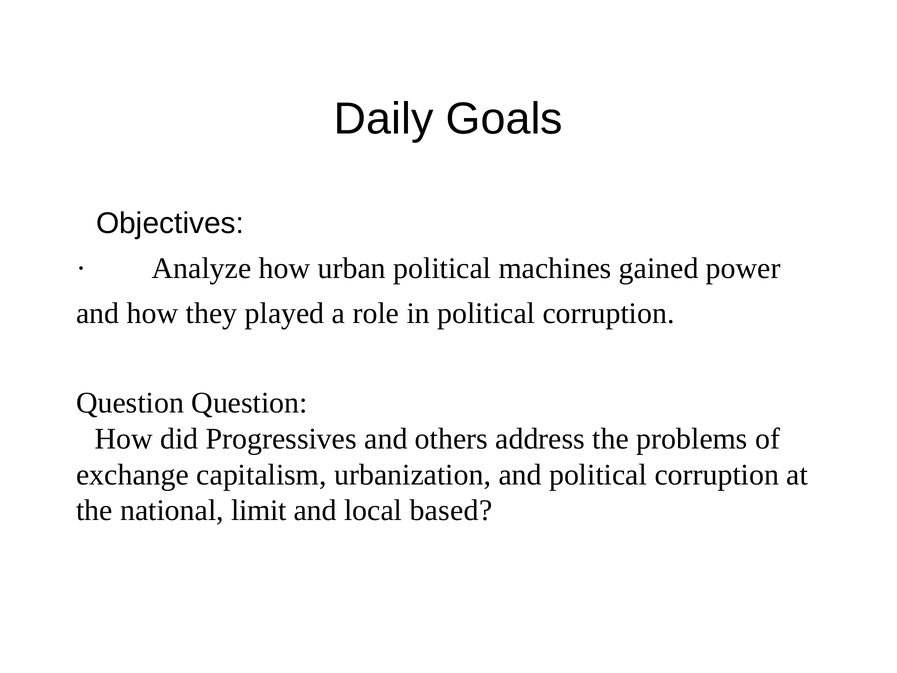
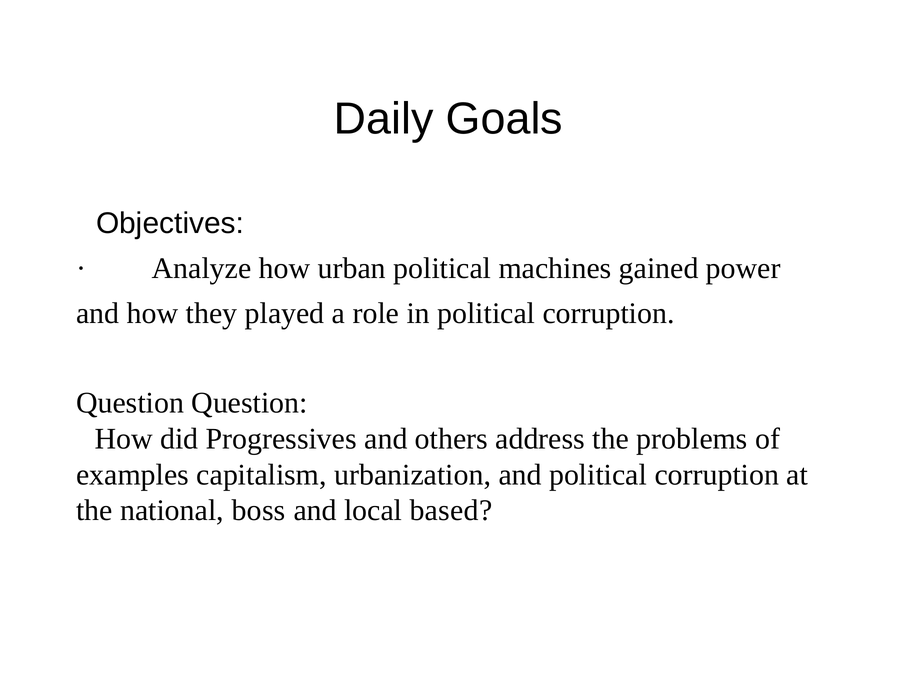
exchange: exchange -> examples
limit: limit -> boss
